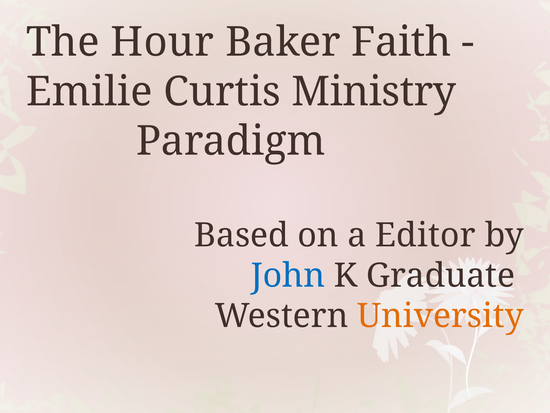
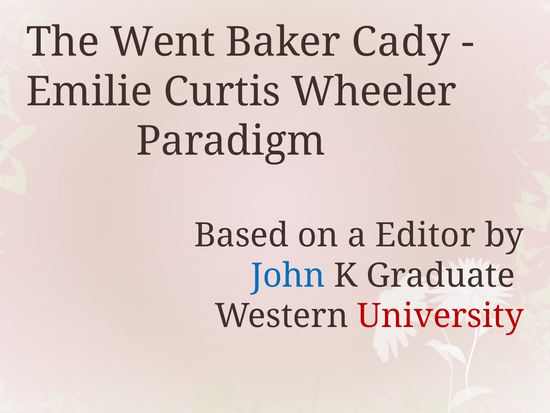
Hour: Hour -> Went
Faith: Faith -> Cady
Ministry: Ministry -> Wheeler
University colour: orange -> red
